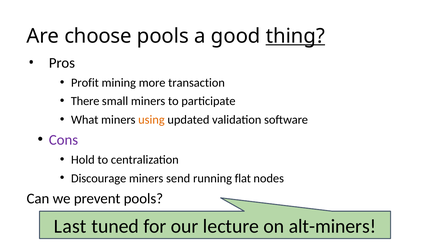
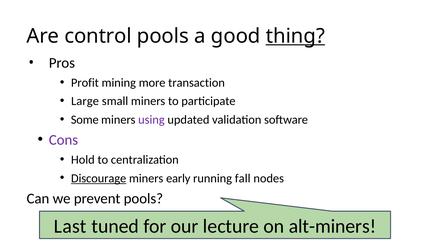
choose: choose -> control
There: There -> Large
What: What -> Some
using colour: orange -> purple
Discourage underline: none -> present
send: send -> early
flat: flat -> fall
